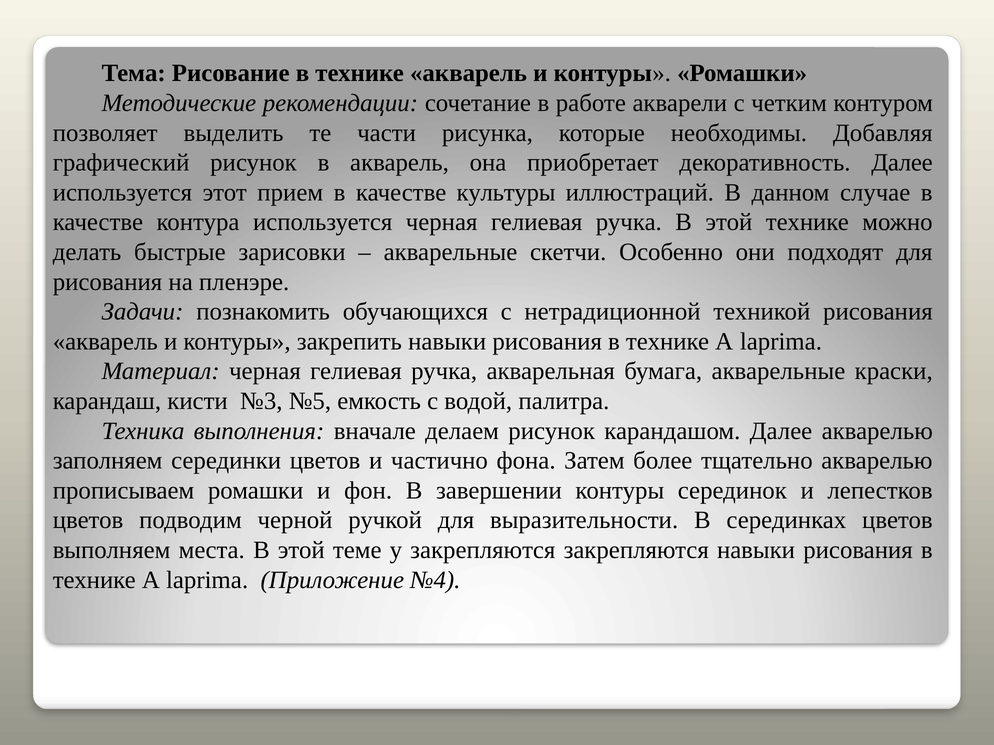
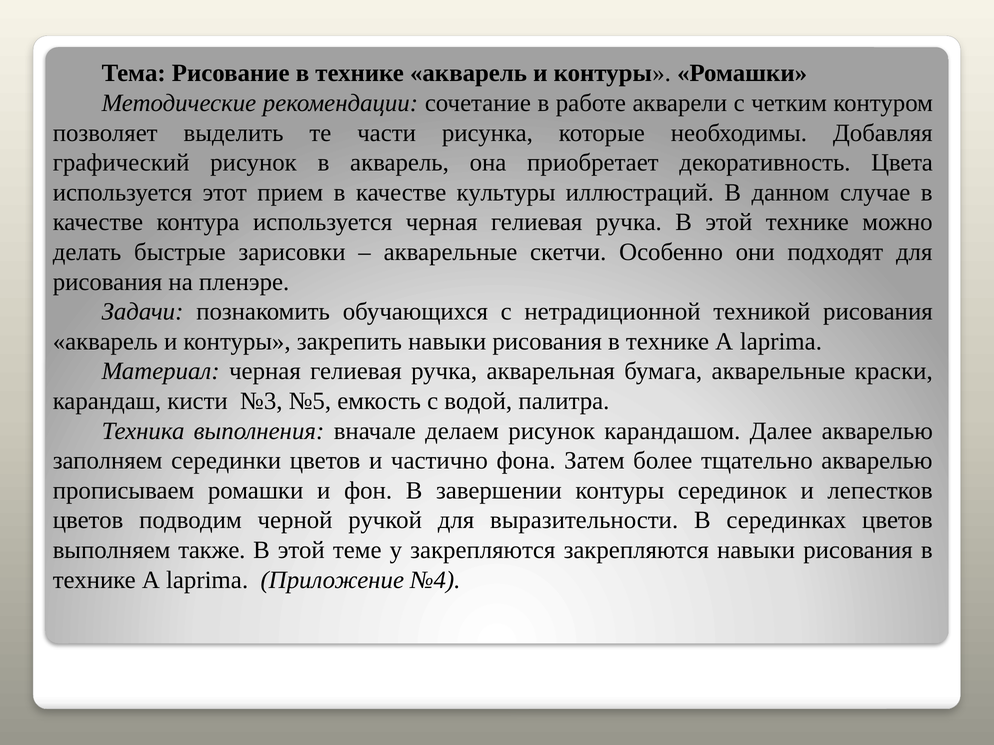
декоративность Далее: Далее -> Цвета
места: места -> также
